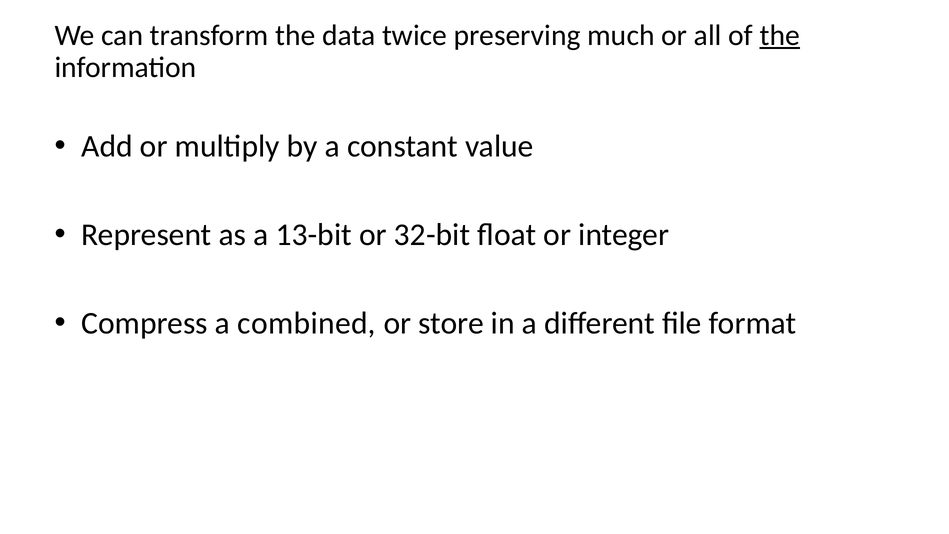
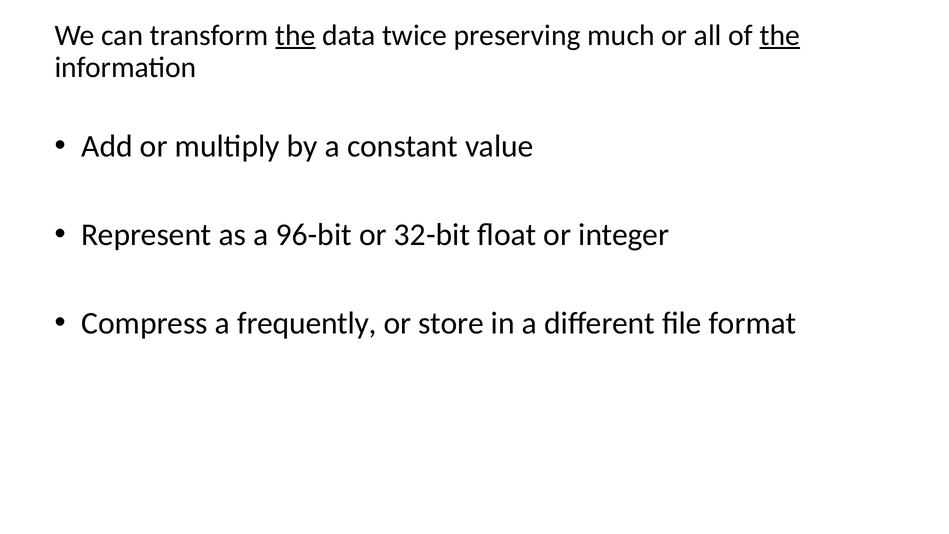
the at (295, 35) underline: none -> present
13-bit: 13-bit -> 96-bit
combined: combined -> frequently
